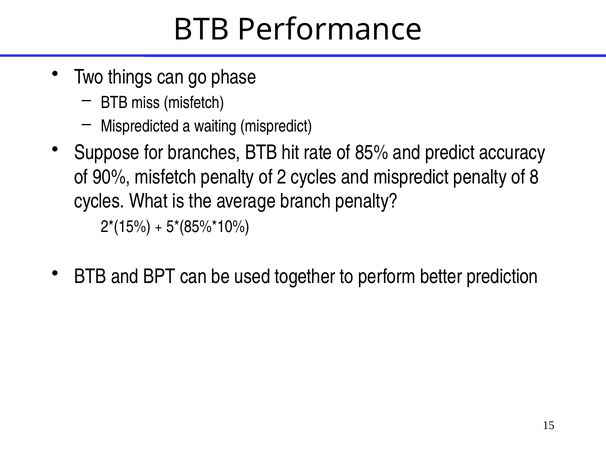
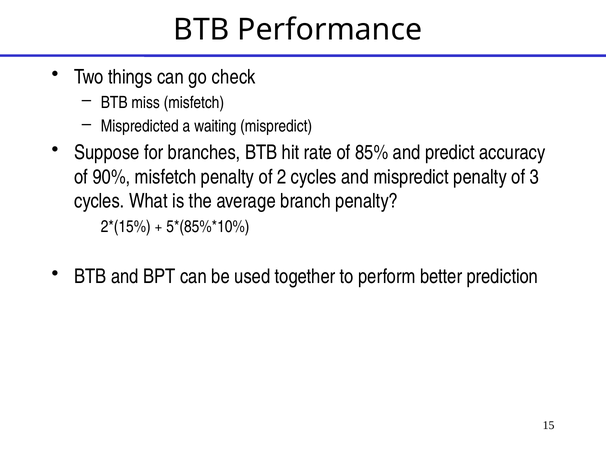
phase: phase -> check
8: 8 -> 3
